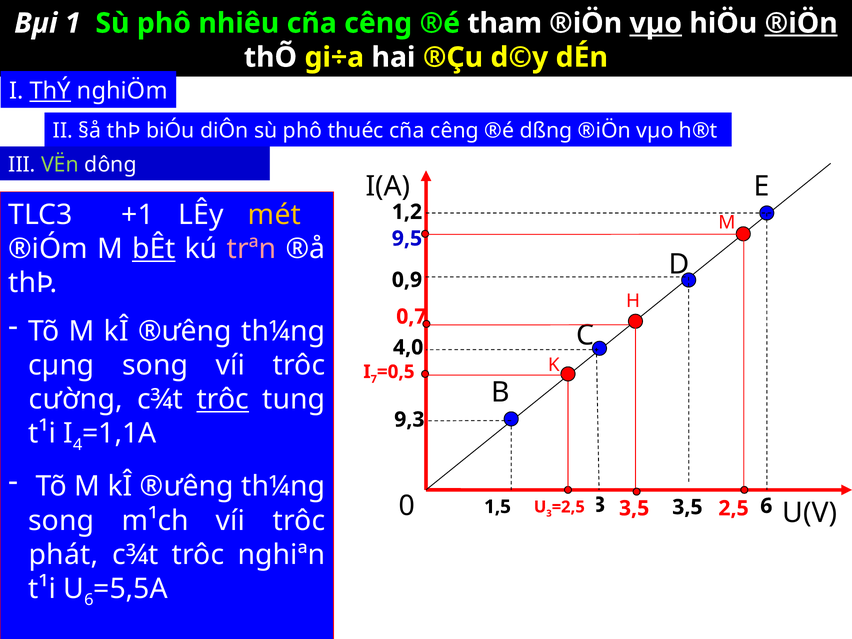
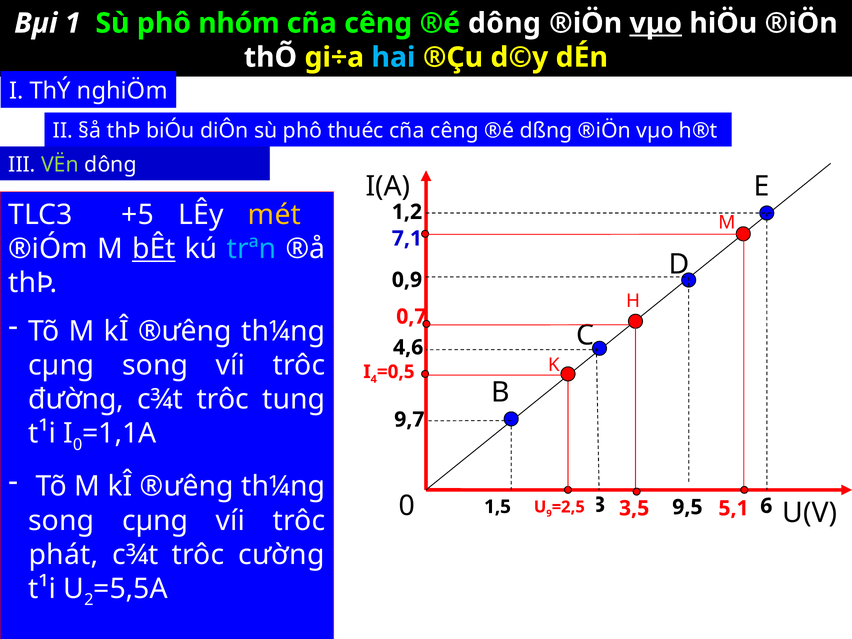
nhiêu: nhiêu -> nhóm
®é tham: tham -> dông
®iÖn at (801, 23) underline: present -> none
hai colour: white -> light blue
ThÝ underline: present -> none
+1: +1 -> +5
9,5: 9,5 -> 7,1
trªn colour: pink -> light blue
4,0: 4,0 -> 4,6
7: 7 -> 4
cường: cường -> đường
trôc at (223, 400) underline: present -> none
9,3: 9,3 -> 9,7
I 4: 4 -> 0
1,5 3,5: 3,5 -> 9,5
3 at (549, 513): 3 -> 9
2,5: 2,5 -> 5,1
song m¹ch: m¹ch -> cµng
nghiªn: nghiªn -> cường
6 at (89, 600): 6 -> 2
